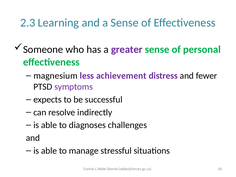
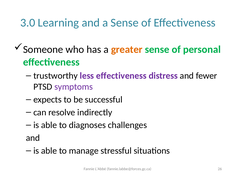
2.3: 2.3 -> 3.0
greater colour: purple -> orange
magnesium: magnesium -> trustworthy
less achievement: achievement -> effectiveness
